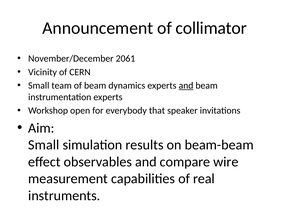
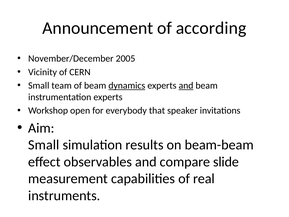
collimator: collimator -> according
2061: 2061 -> 2005
dynamics underline: none -> present
wire: wire -> slide
